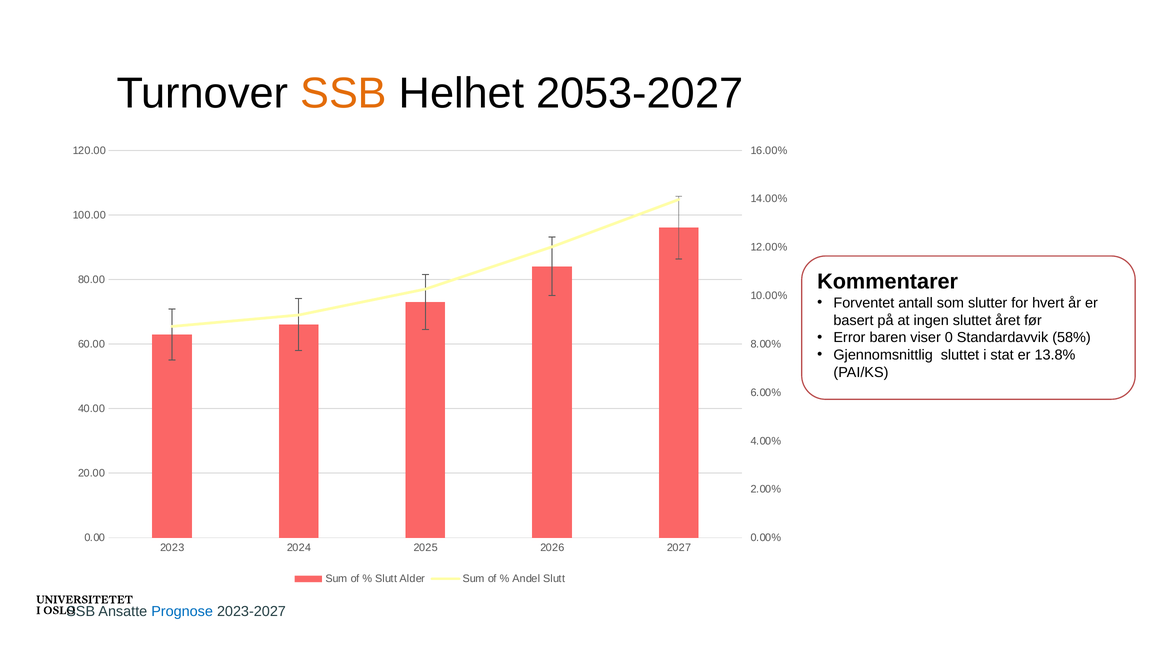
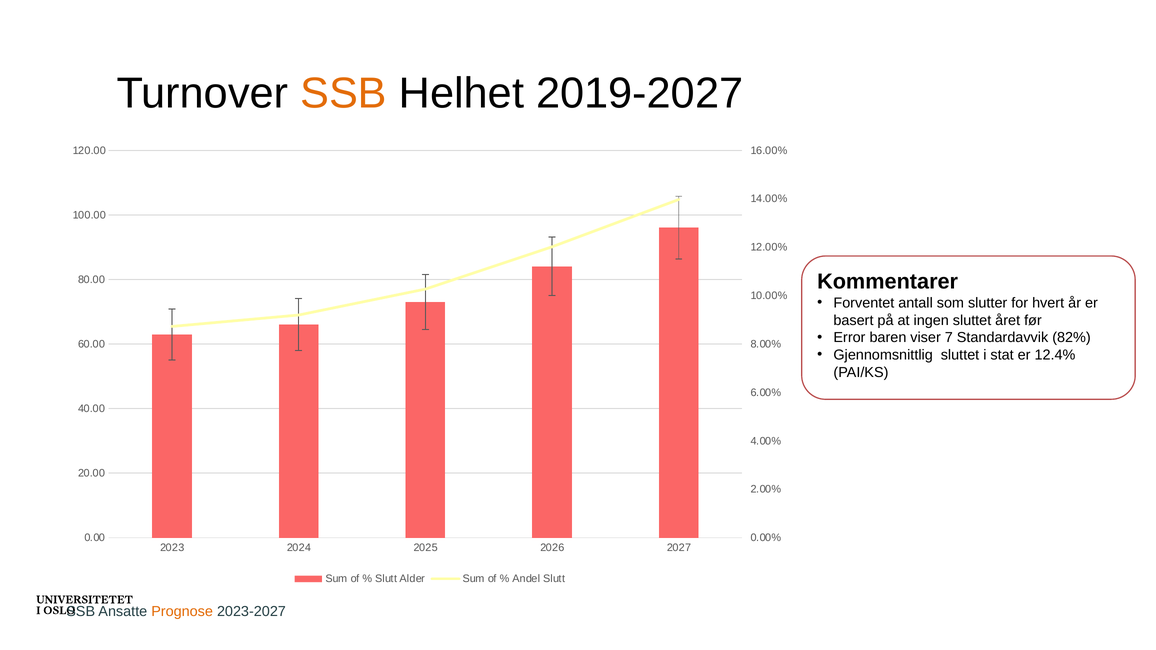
2053-2027: 2053-2027 -> 2019-2027
0: 0 -> 7
58%: 58% -> 82%
13.8%: 13.8% -> 12.4%
Prognose colour: blue -> orange
